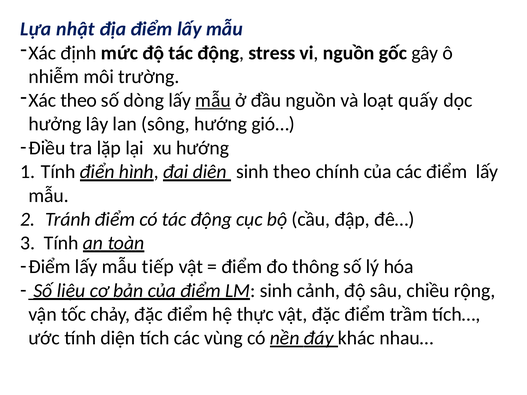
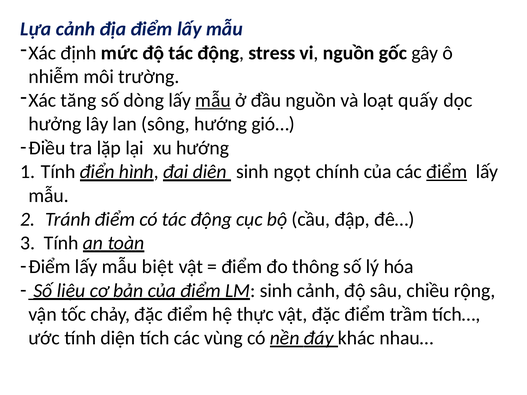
Lựa nhật: nhật -> cảnh
Xác theo: theo -> tăng
sinh theo: theo -> ngọt
điểm at (447, 172) underline: none -> present
tiếp: tiếp -> biệt
